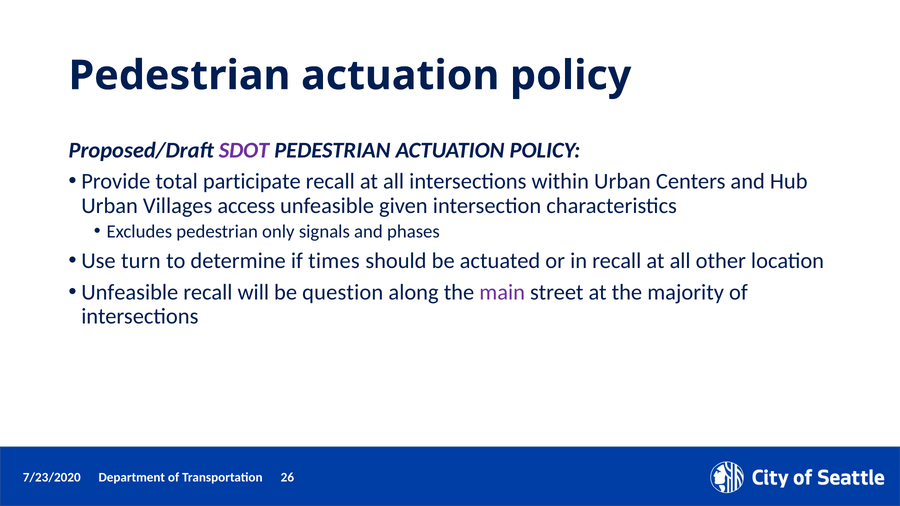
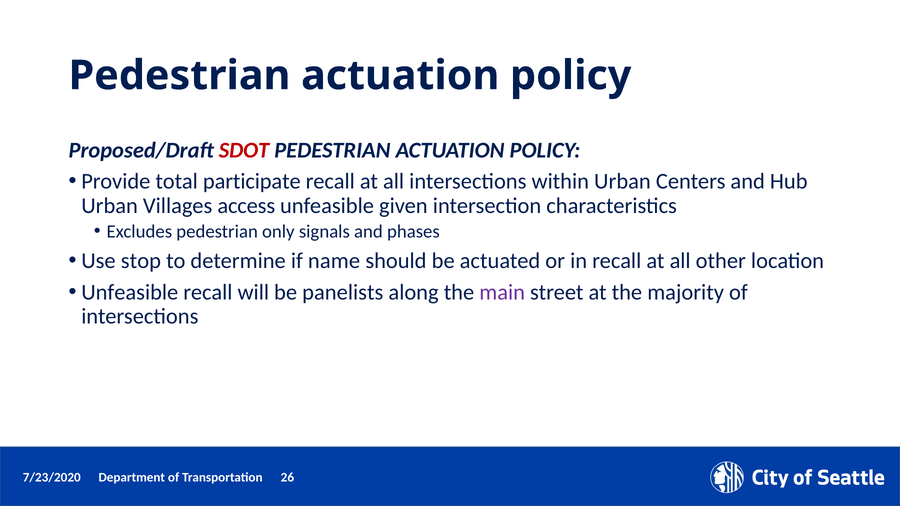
SDOT colour: purple -> red
turn: turn -> stop
times: times -> name
question: question -> panelists
